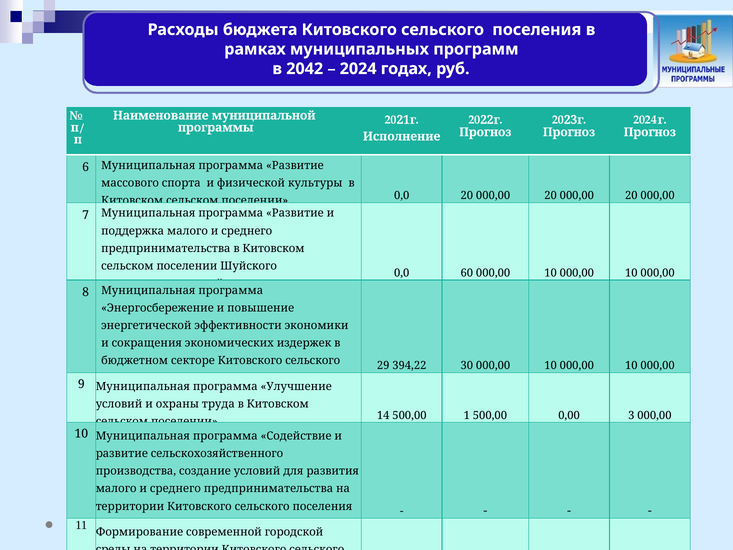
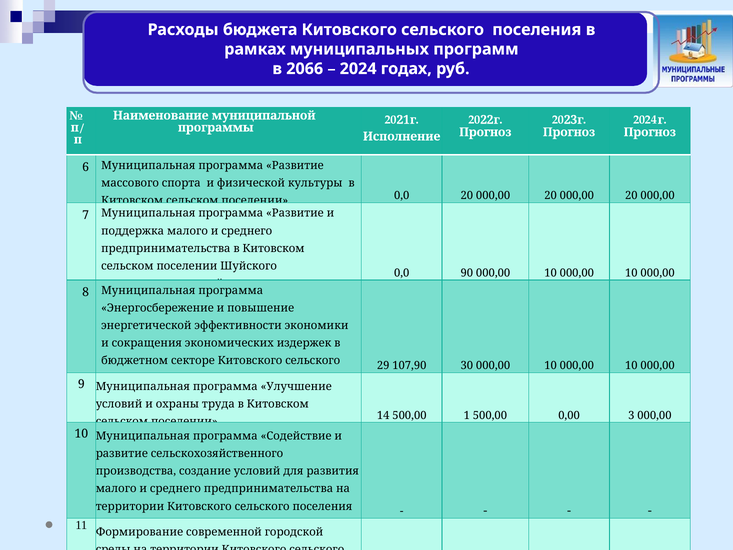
2042: 2042 -> 2066
60: 60 -> 90
394,22: 394,22 -> 107,90
